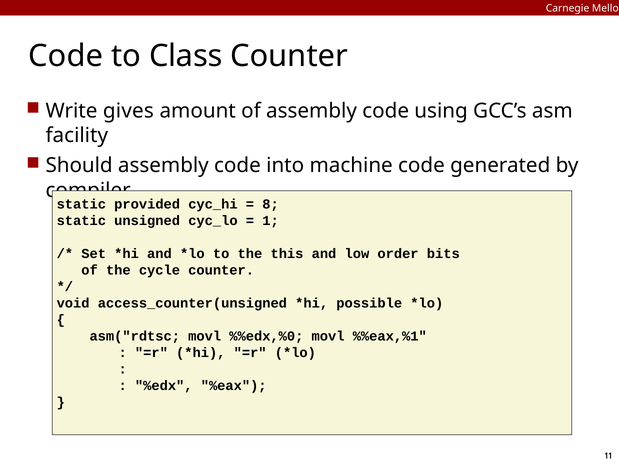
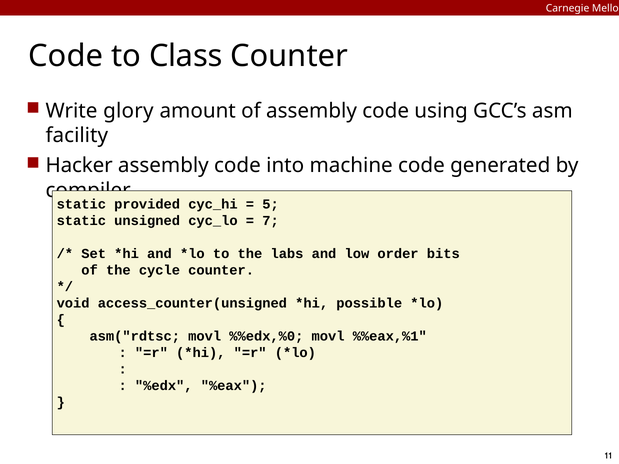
gives: gives -> glory
Should: Should -> Hacker
8: 8 -> 5
1: 1 -> 7
this: this -> labs
